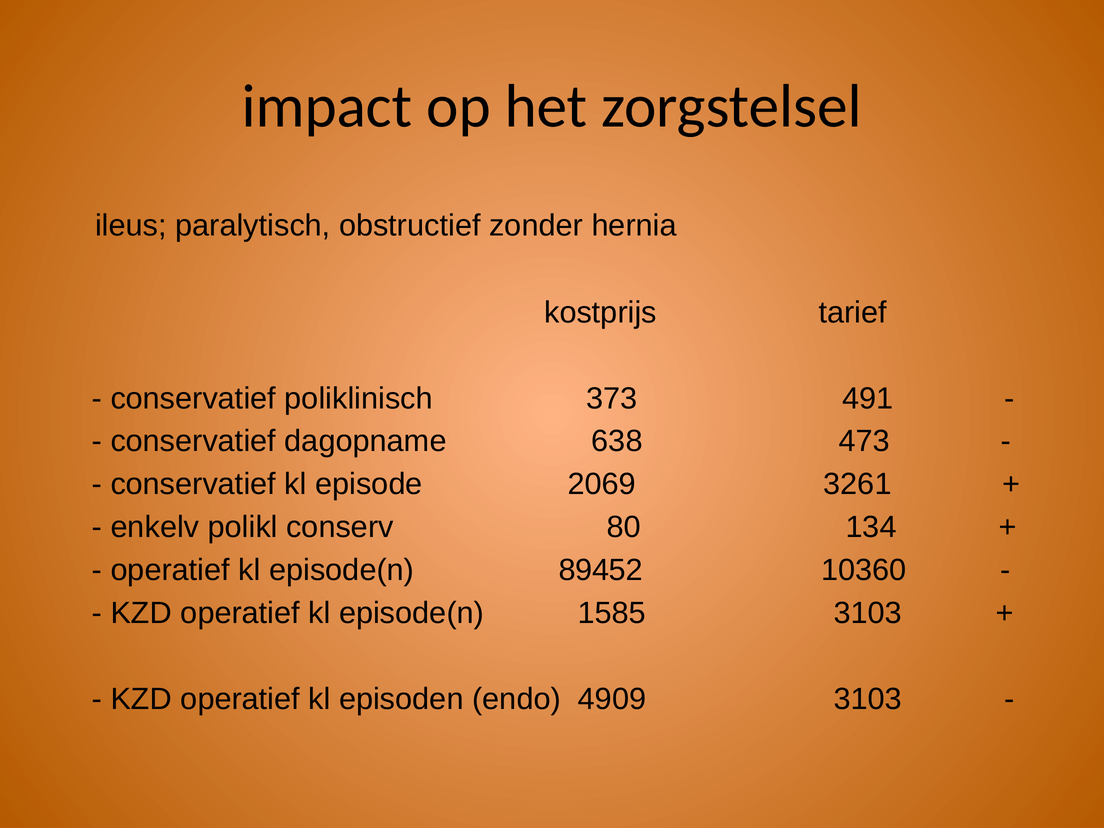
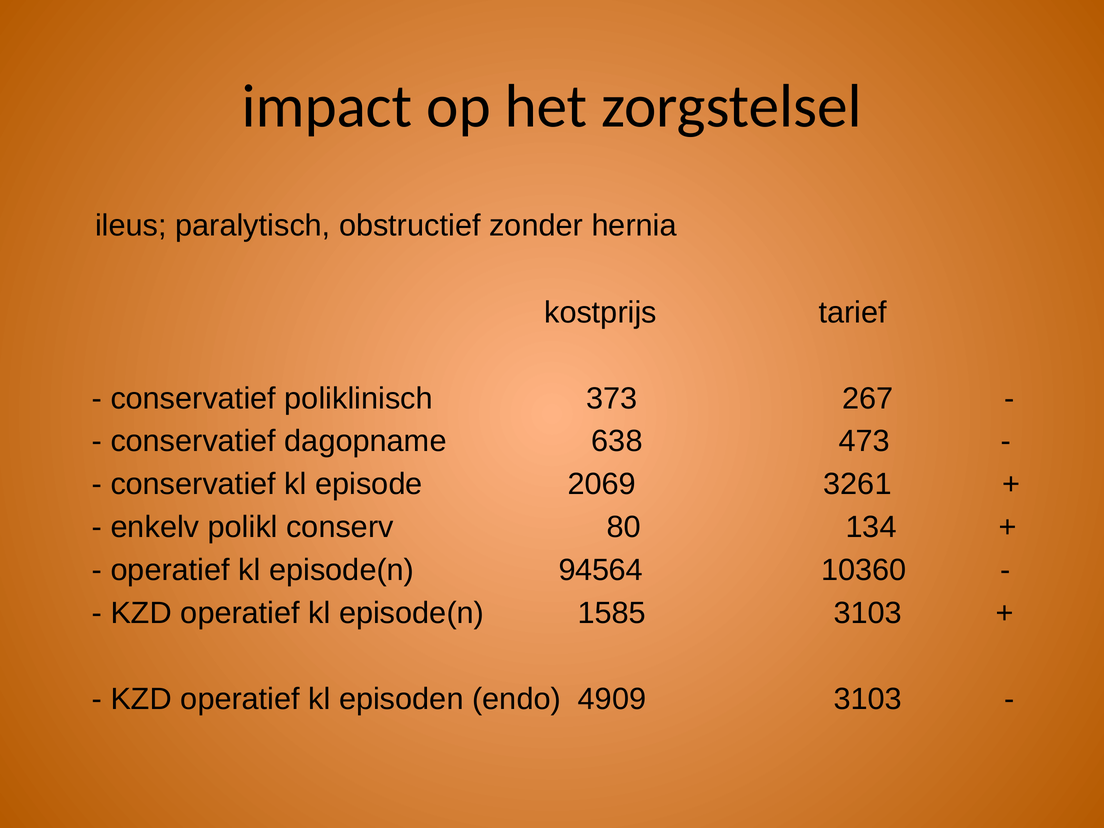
491: 491 -> 267
89452: 89452 -> 94564
